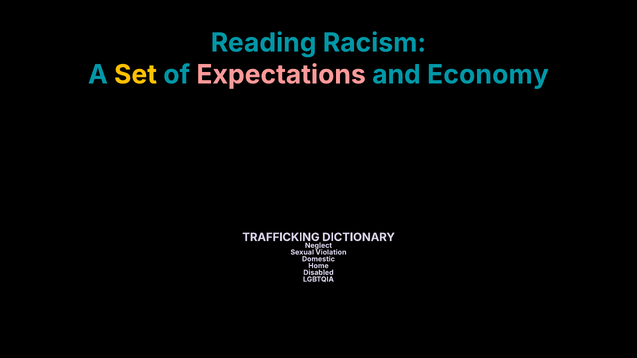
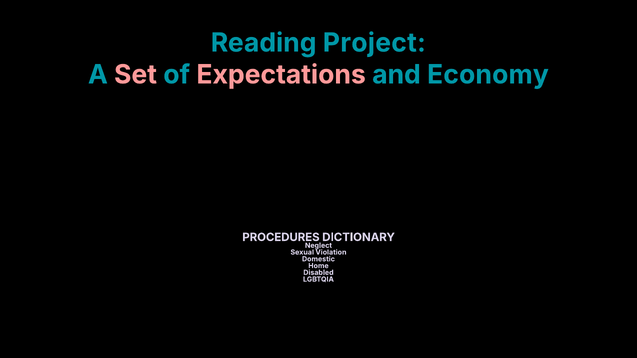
Racism: Racism -> Project
Set colour: yellow -> pink
TRAFFICKING: TRAFFICKING -> PROCEDURES
